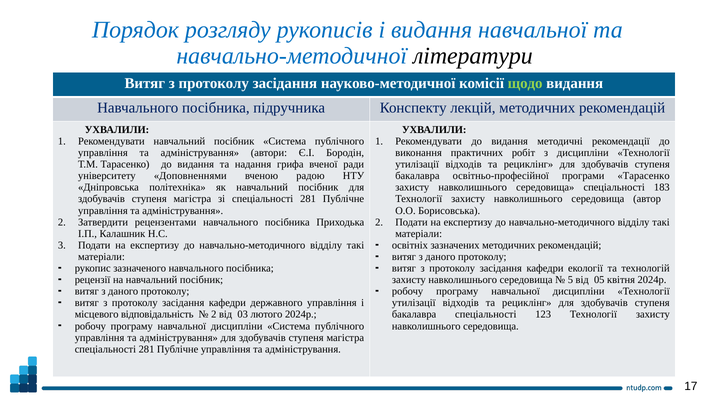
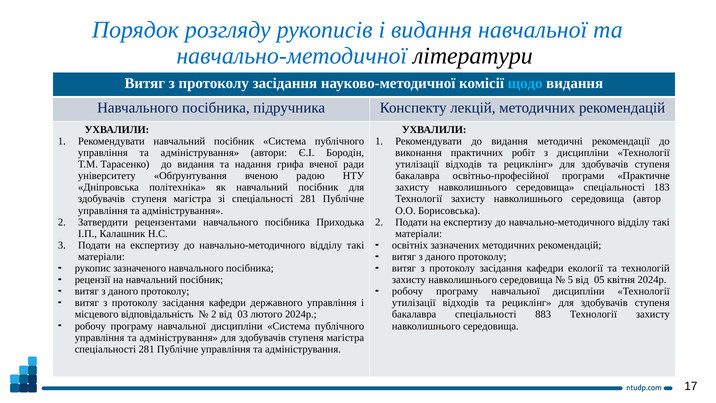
щодо colour: light green -> light blue
Доповненнями: Доповненнями -> Обґрунтування
програми Тарасенко: Тарасенко -> Практичне
123: 123 -> 883
